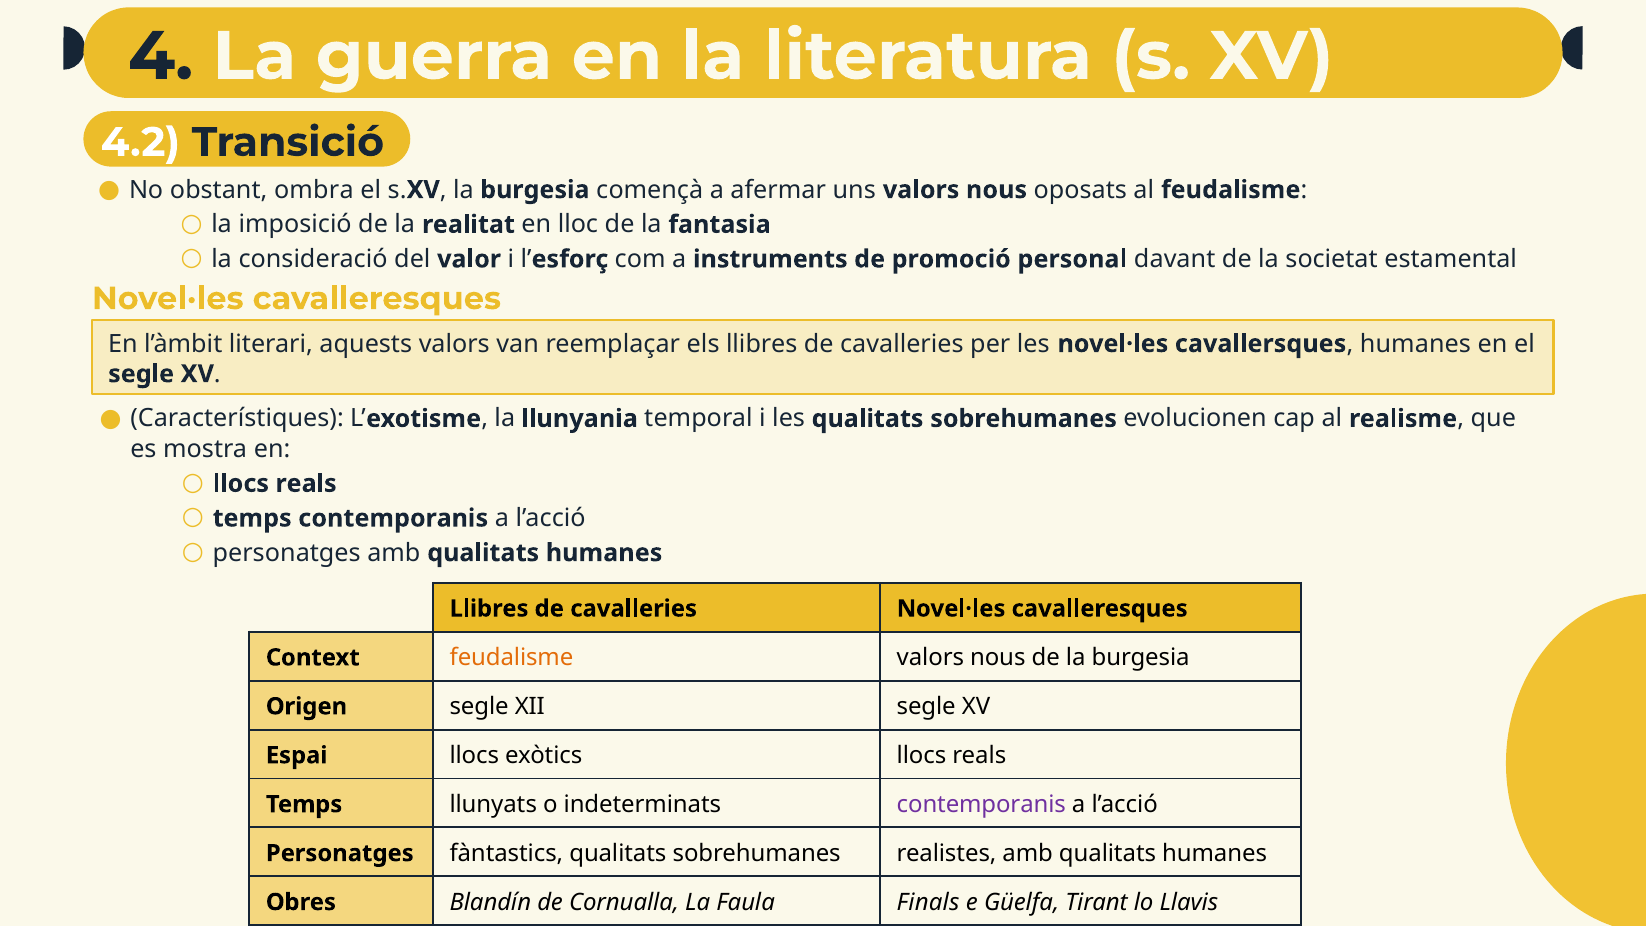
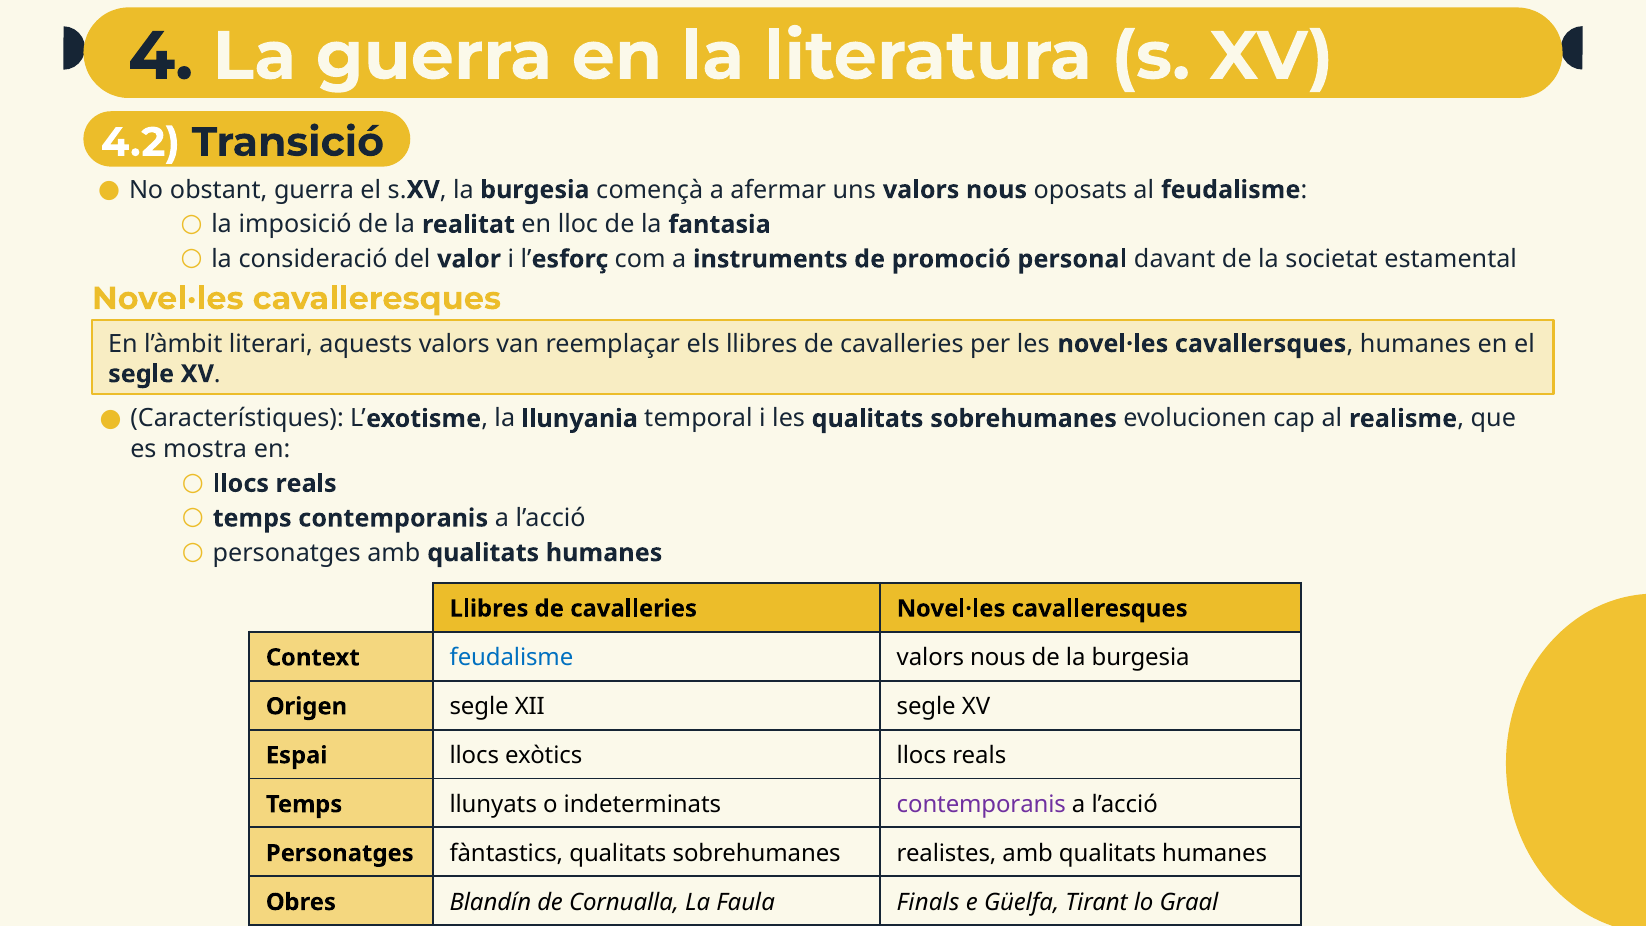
obstant ombra: ombra -> guerra
feudalisme at (511, 657) colour: orange -> blue
Llavis: Llavis -> Graal
